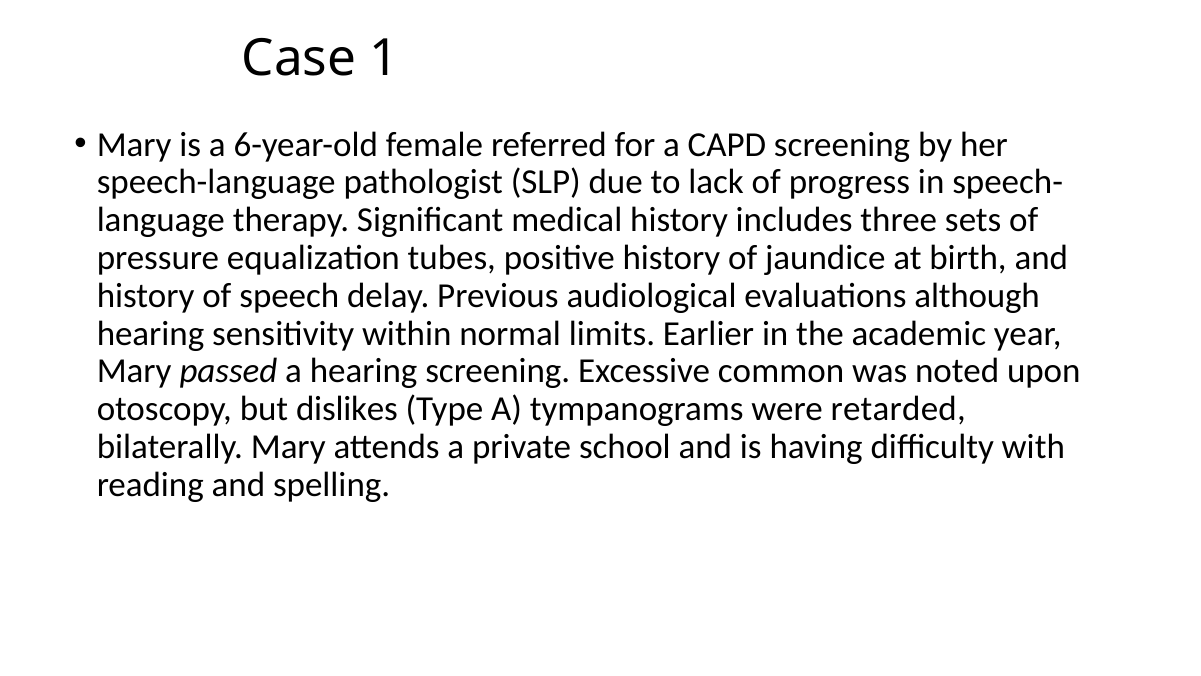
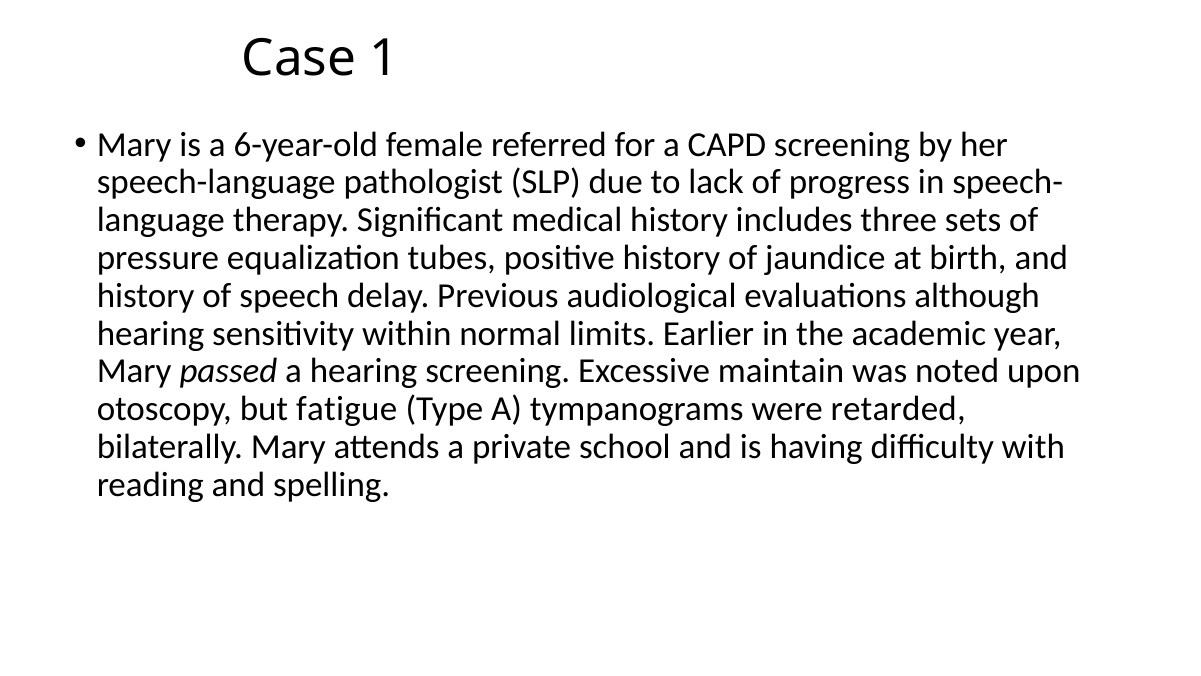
common: common -> maintain
dislikes: dislikes -> fatigue
